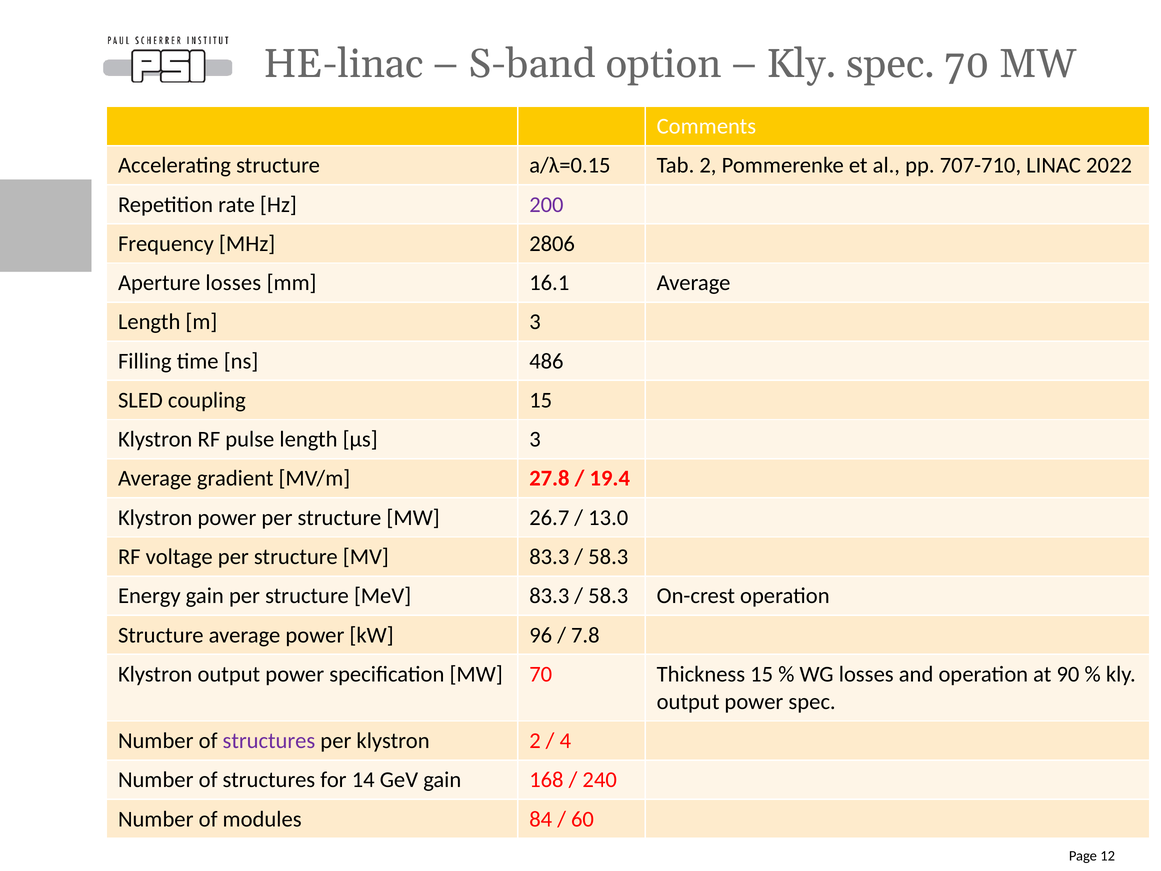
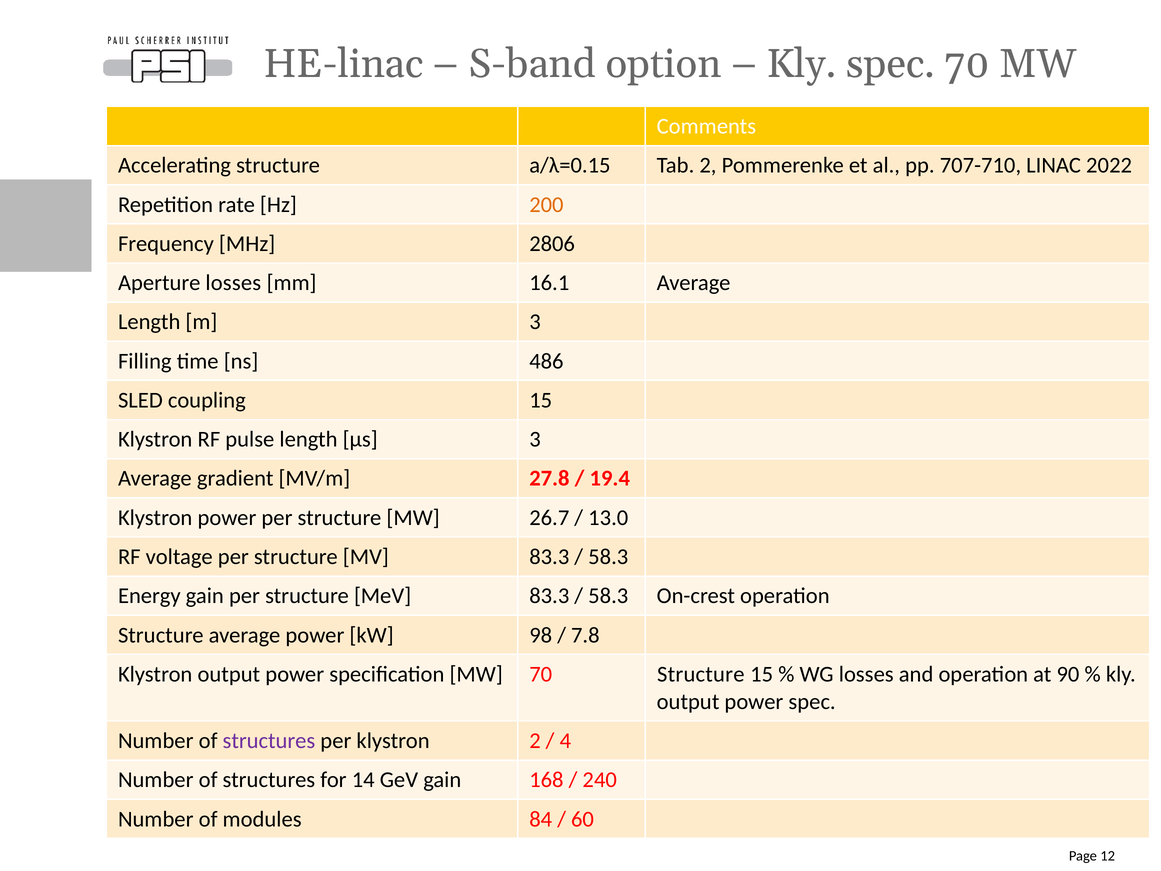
200 colour: purple -> orange
96: 96 -> 98
70 Thickness: Thickness -> Structure
